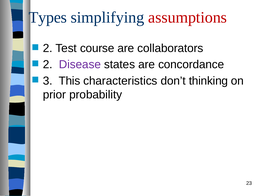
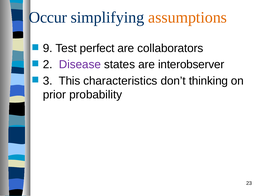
Types: Types -> Occur
assumptions colour: red -> orange
2 at (48, 48): 2 -> 9
course: course -> perfect
concordance: concordance -> interobserver
